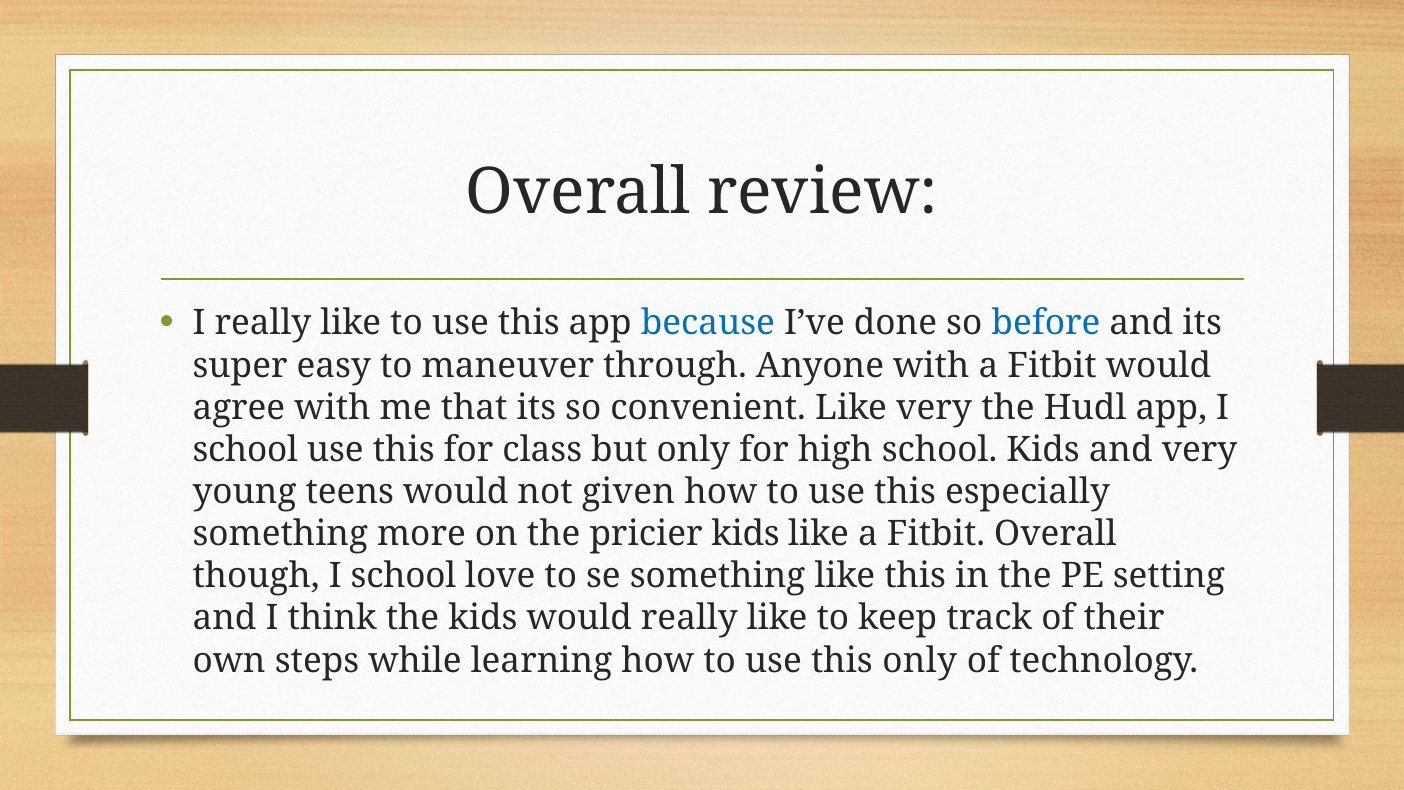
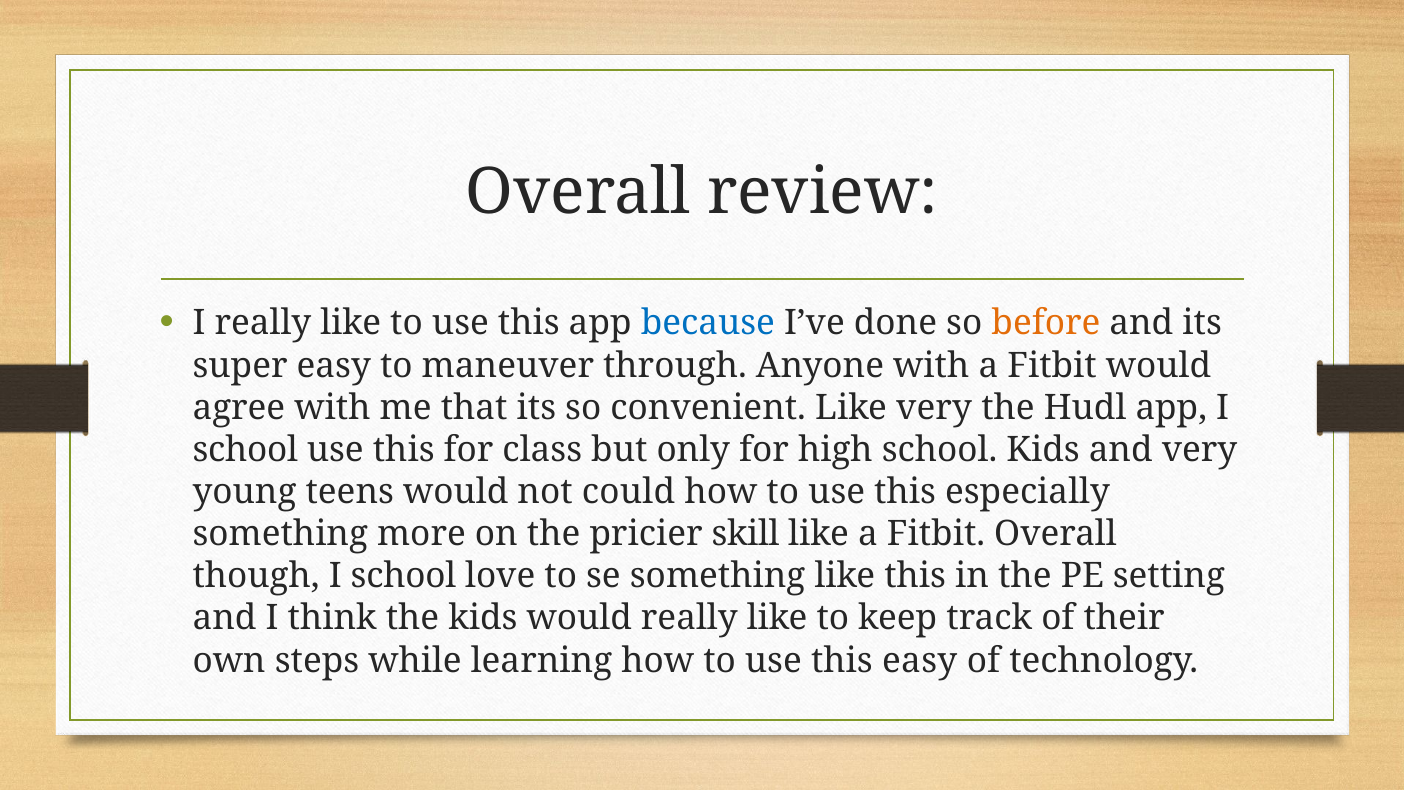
before colour: blue -> orange
given: given -> could
pricier kids: kids -> skill
this only: only -> easy
